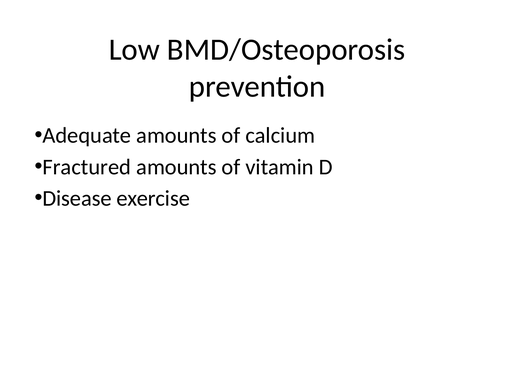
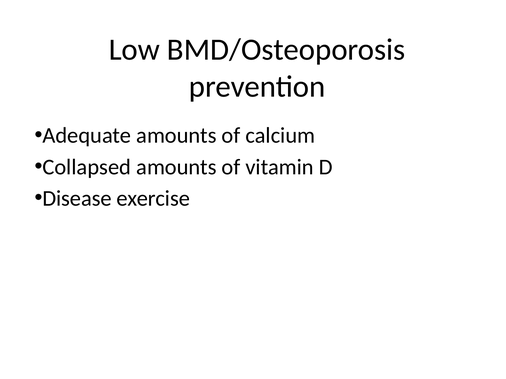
Fractured: Fractured -> Collapsed
